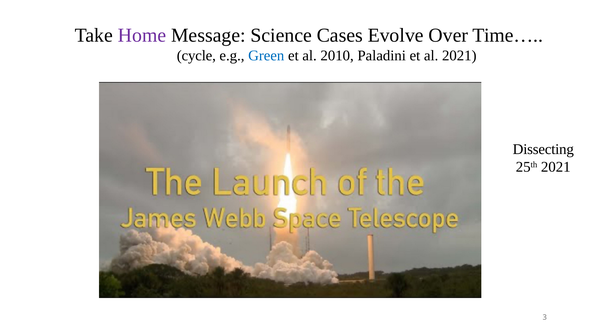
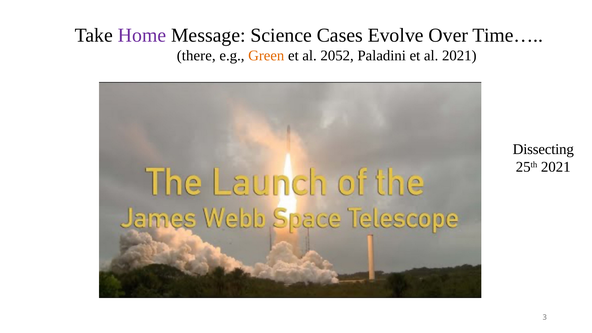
cycle: cycle -> there
Green colour: blue -> orange
2010: 2010 -> 2052
